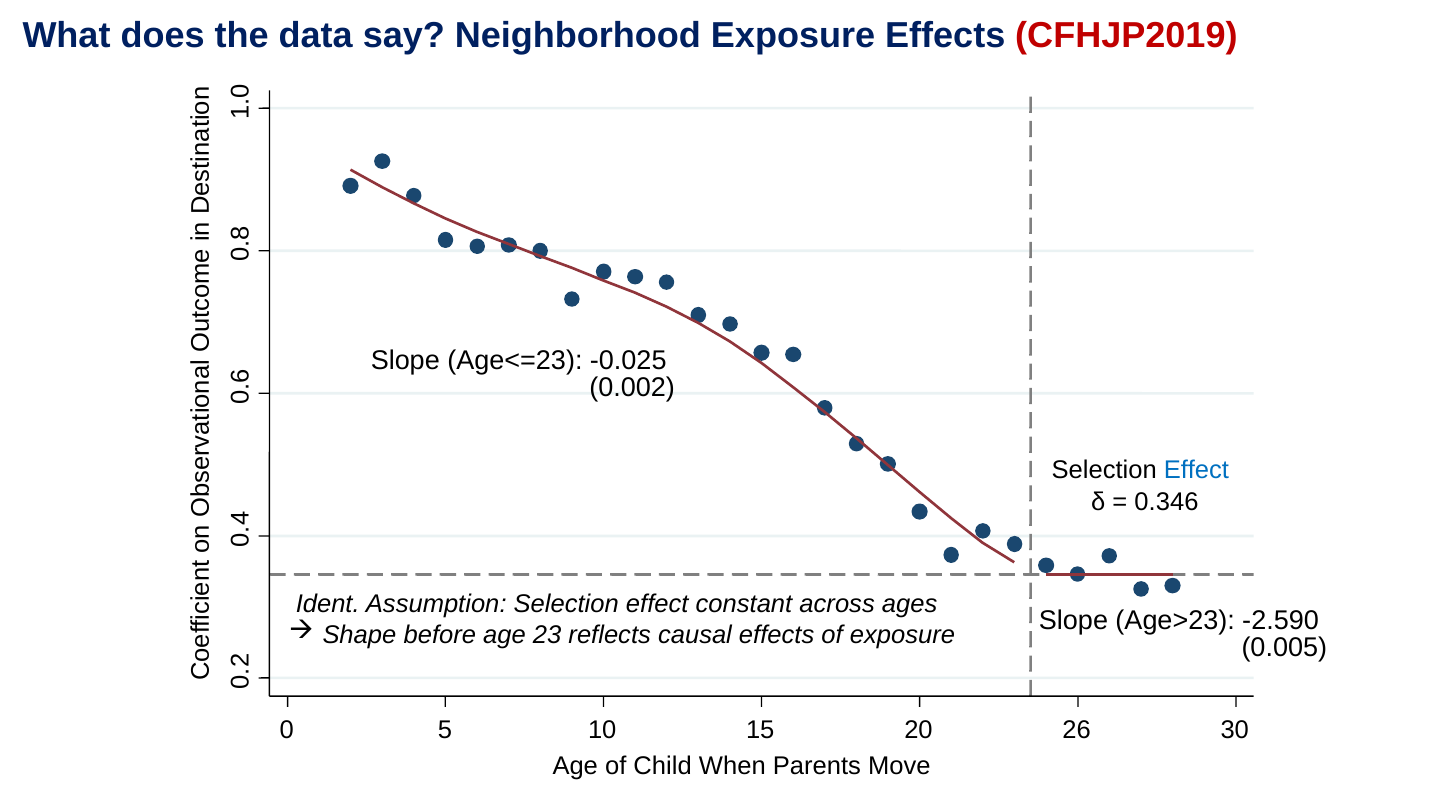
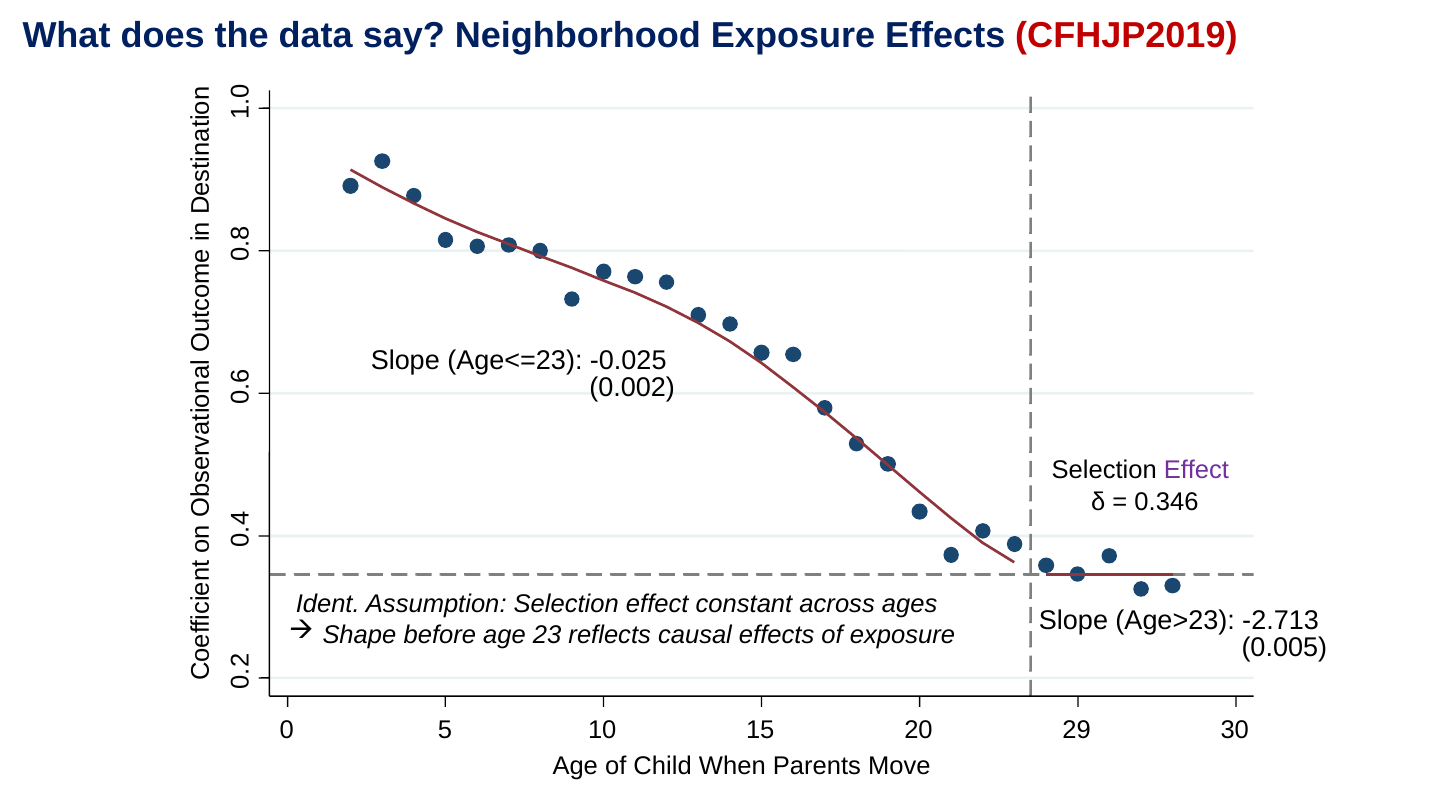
Effect at (1196, 470) colour: blue -> purple
-2.590: -2.590 -> -2.713
26: 26 -> 29
